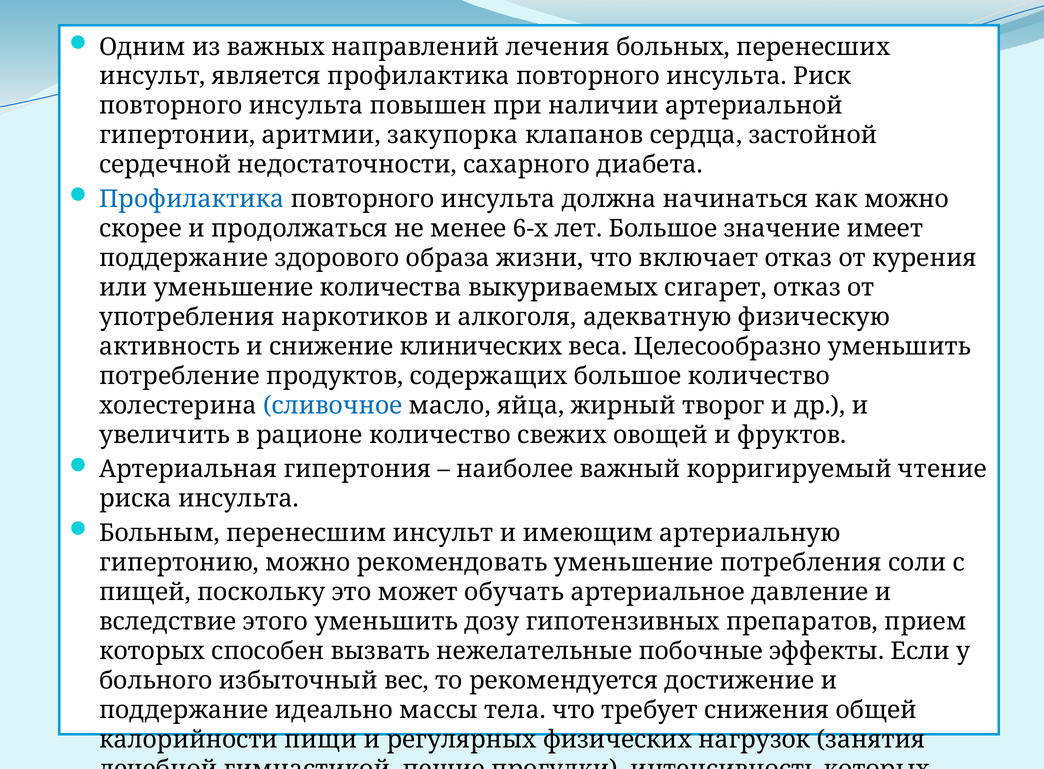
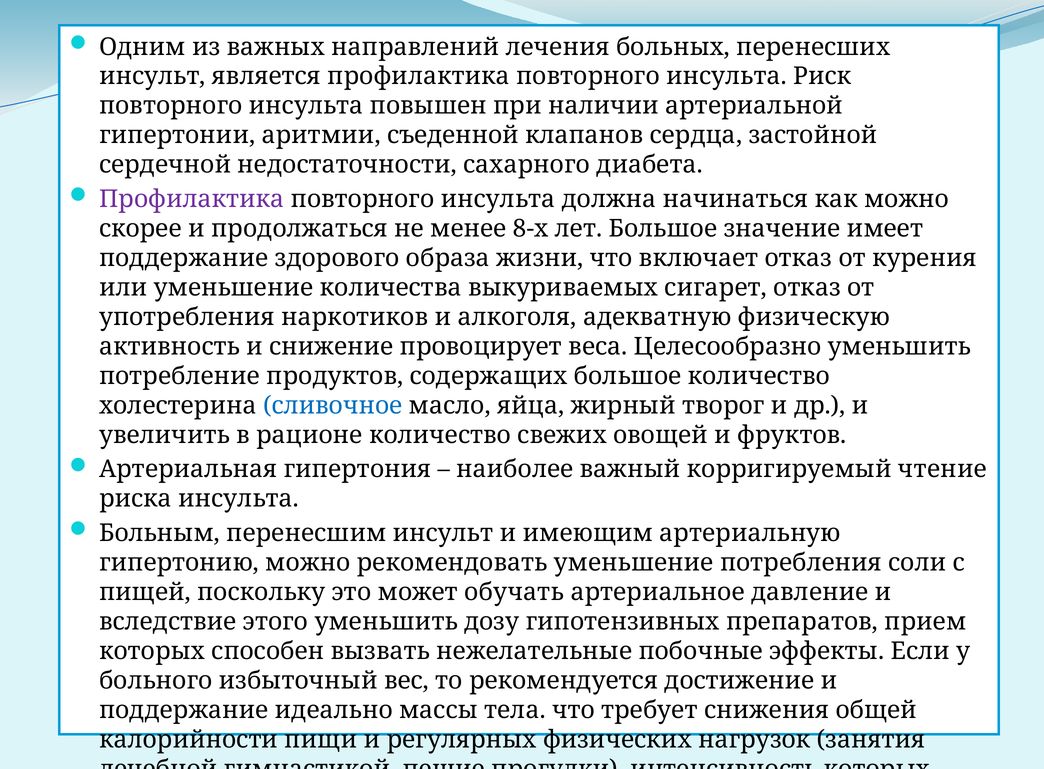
закупорка: закупорка -> съеденной
Профилактика at (192, 199) colour: blue -> purple
6-х: 6-х -> 8-х
клинических: клинических -> провоцирует
